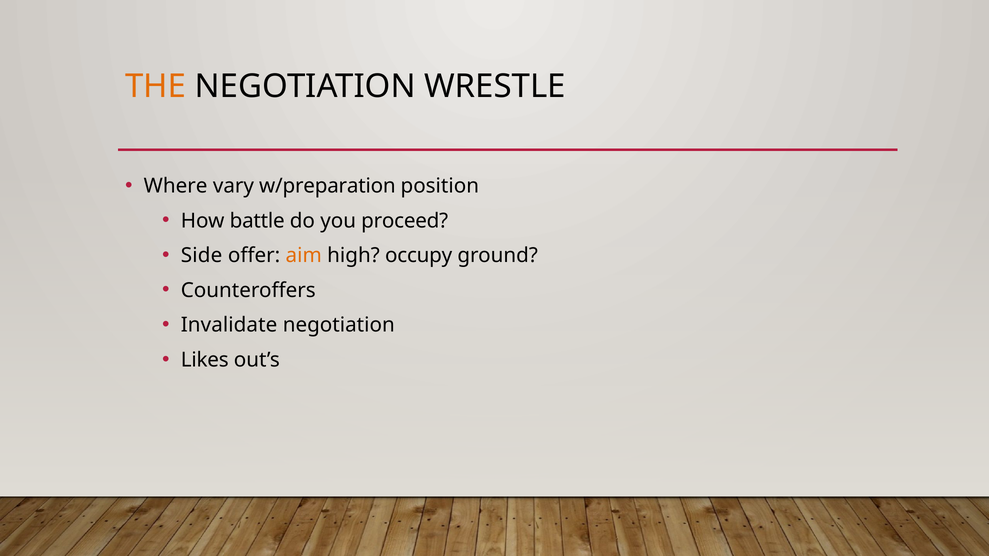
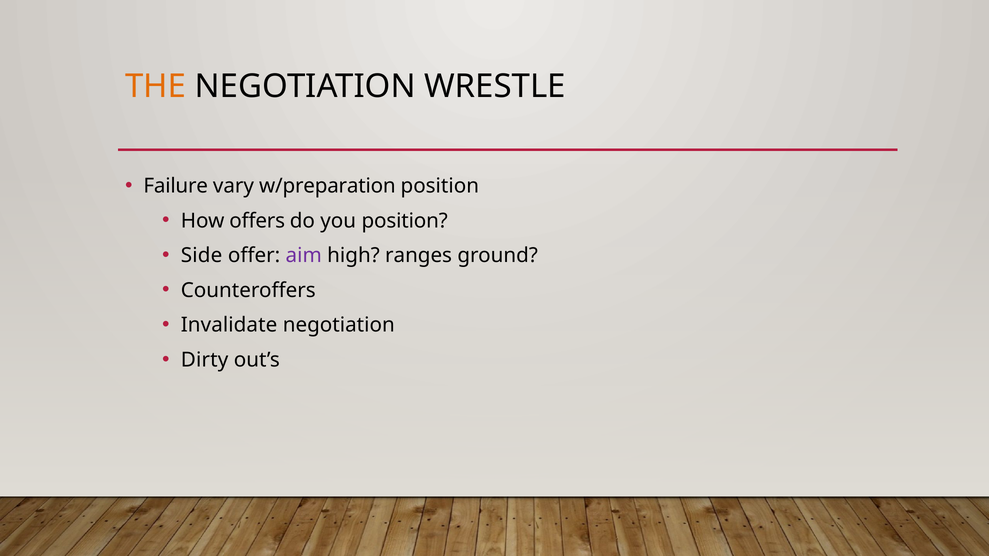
Where: Where -> Failure
battle: battle -> offers
you proceed: proceed -> position
aim colour: orange -> purple
occupy: occupy -> ranges
Likes: Likes -> Dirty
